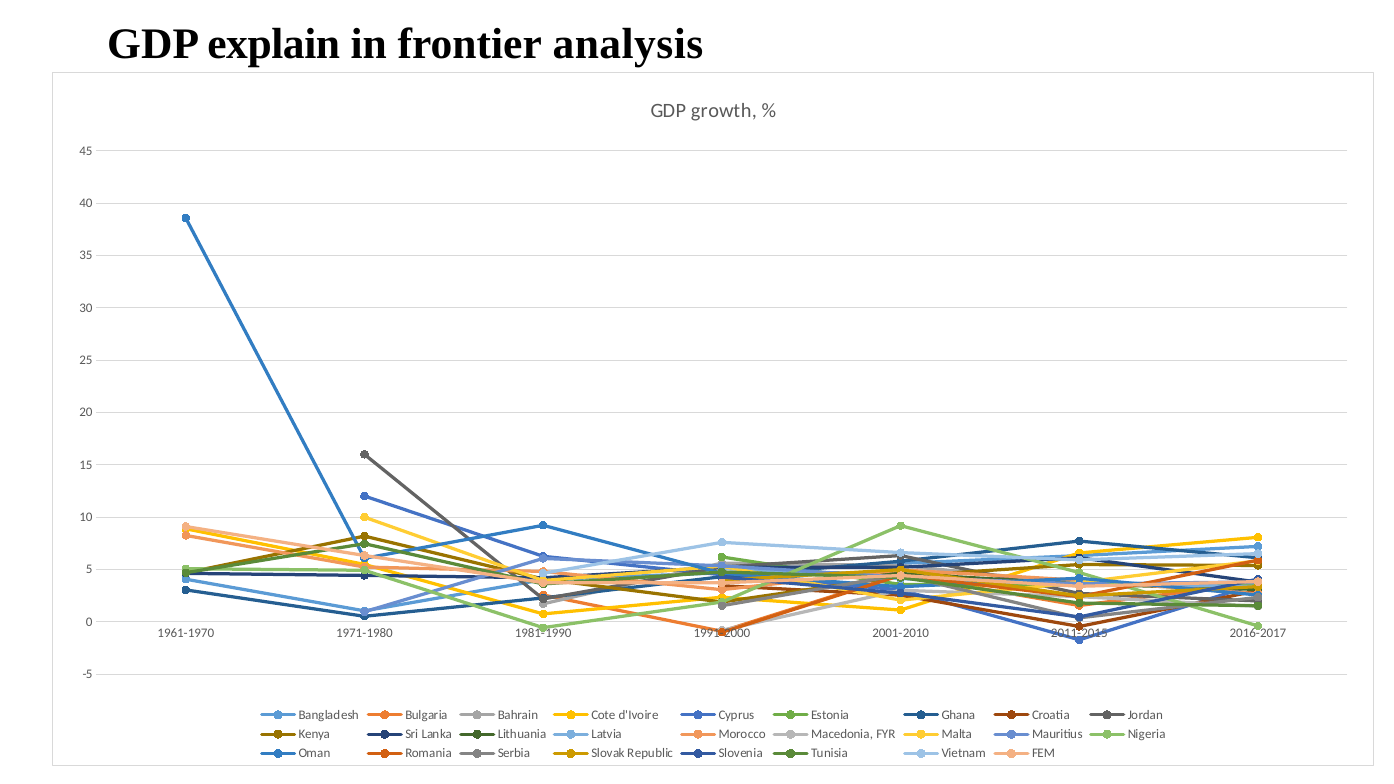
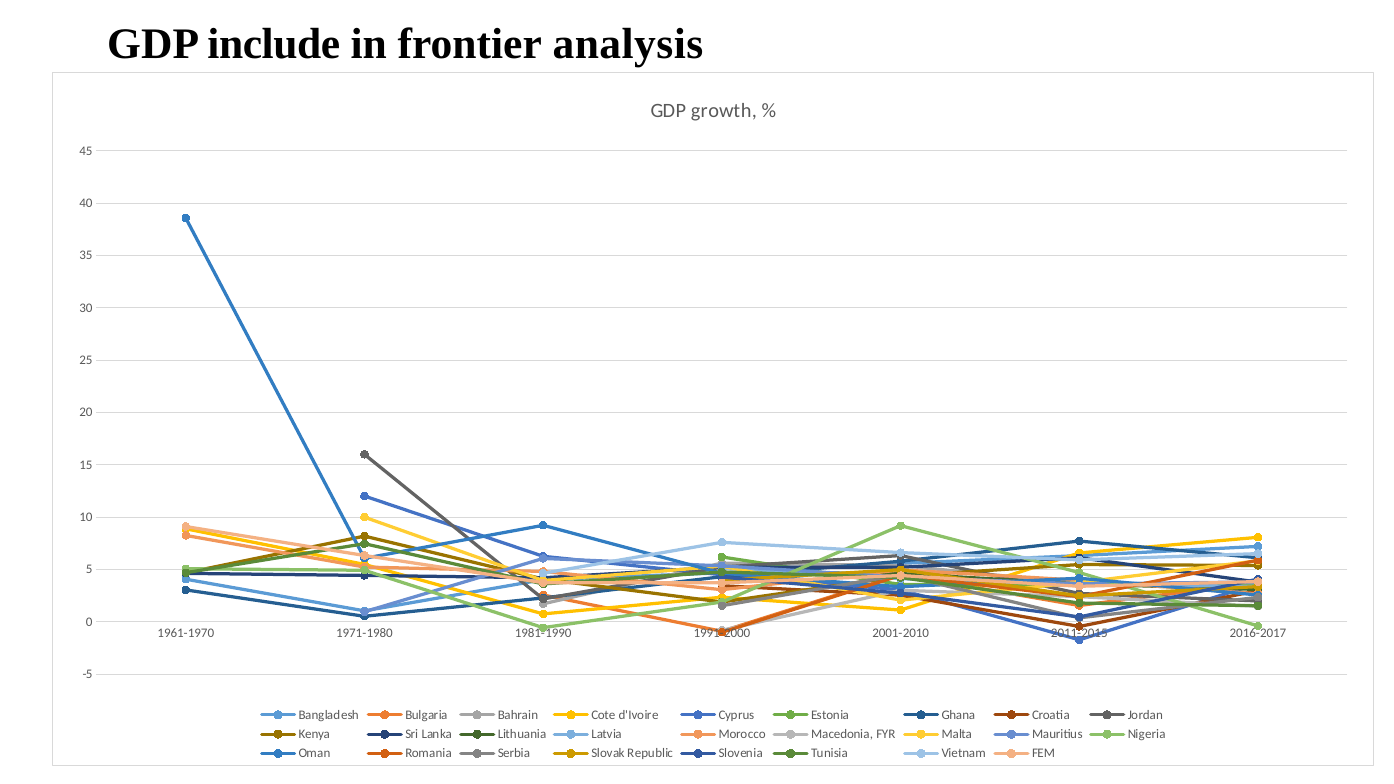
explain: explain -> include
